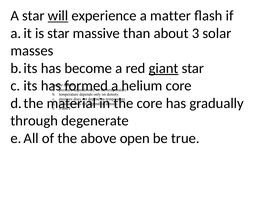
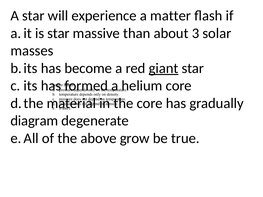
will underline: present -> none
through: through -> diagram
open: open -> grow
